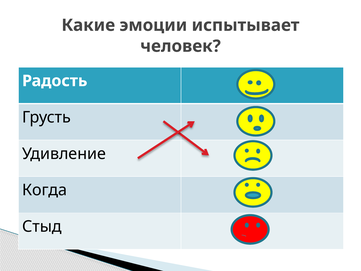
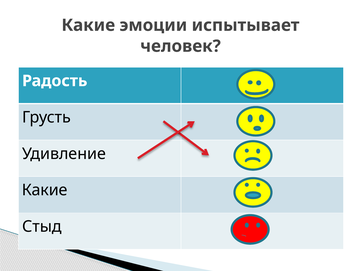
Когда at (45, 190): Когда -> Какие
